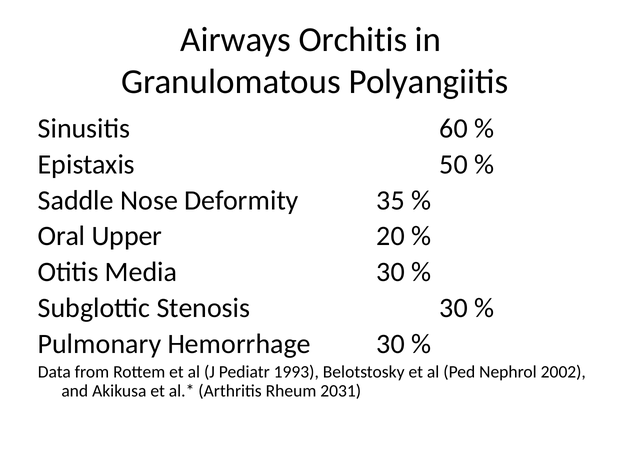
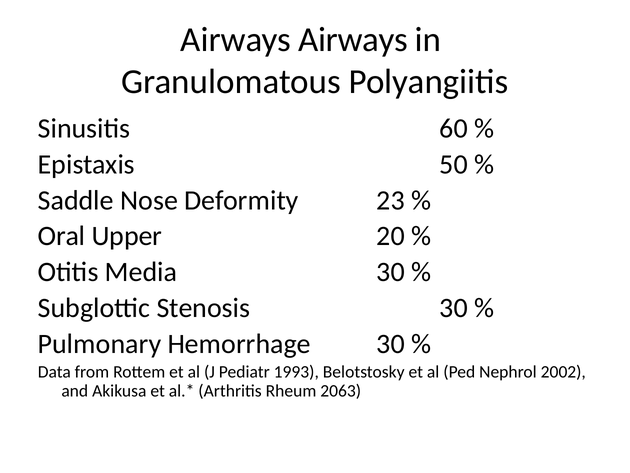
Airways Orchitis: Orchitis -> Airways
35: 35 -> 23
2031: 2031 -> 2063
